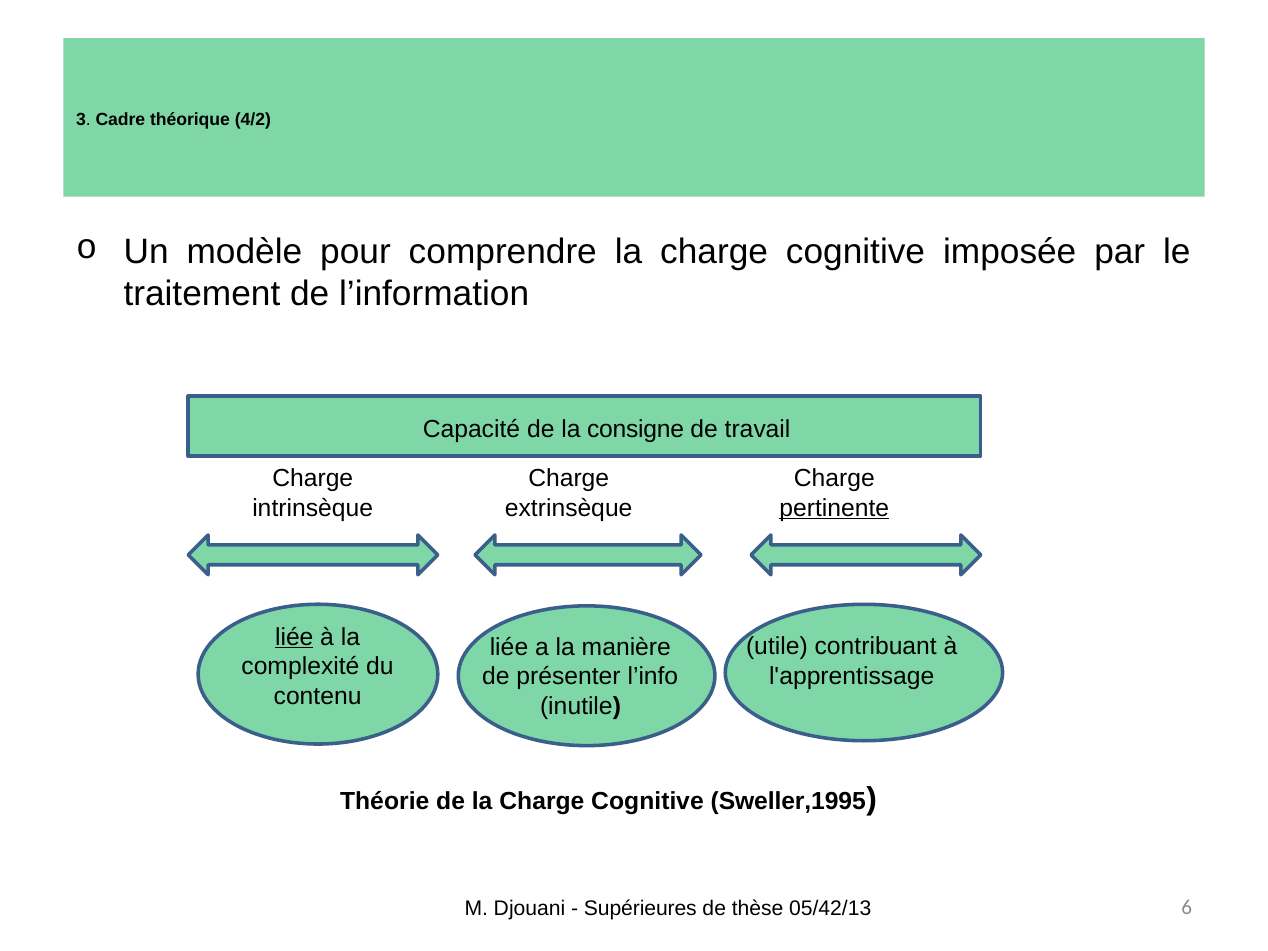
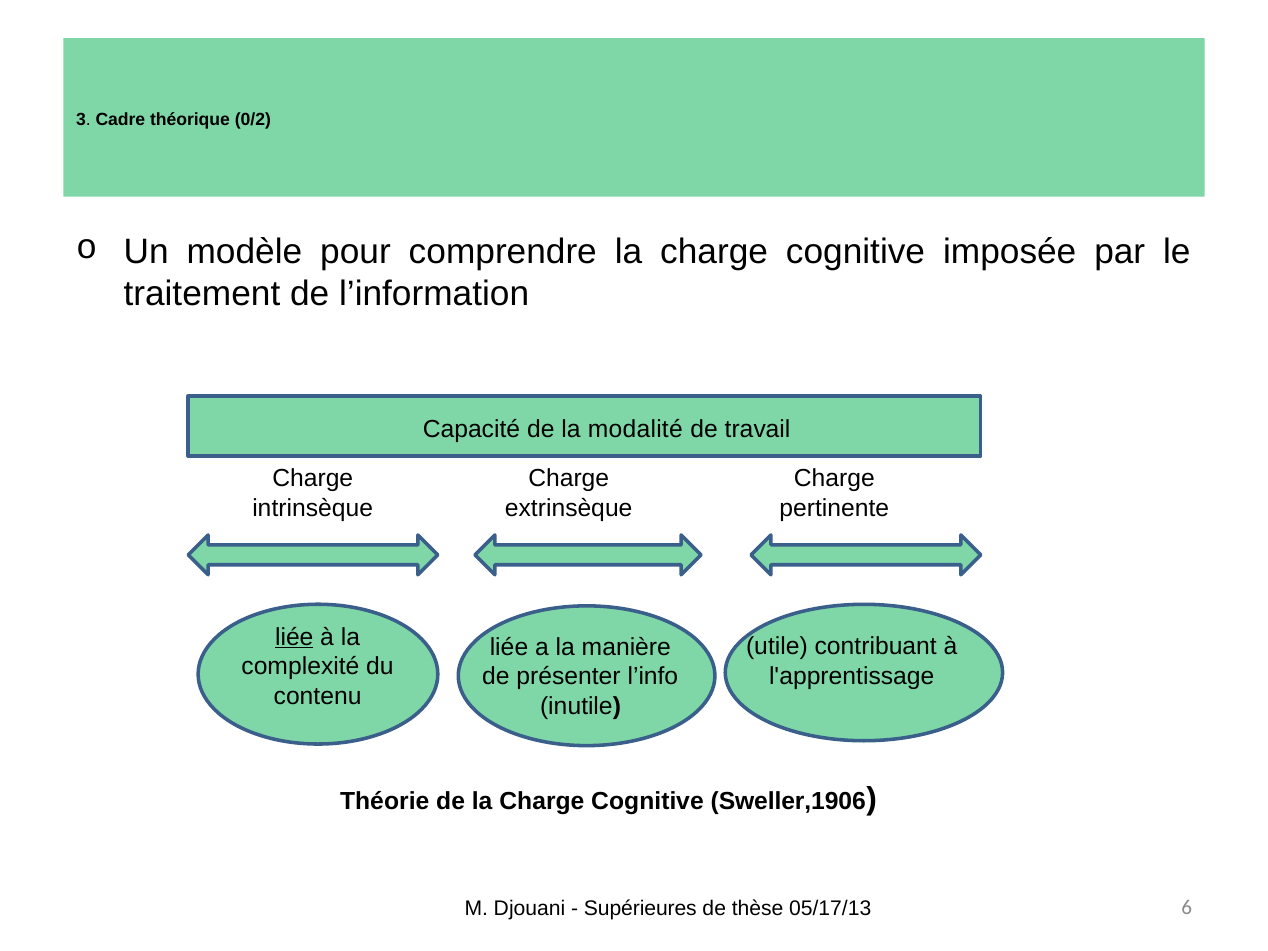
4/2: 4/2 -> 0/2
consigne: consigne -> modalité
pertinente underline: present -> none
Sweller,1995: Sweller,1995 -> Sweller,1906
05/42/13: 05/42/13 -> 05/17/13
